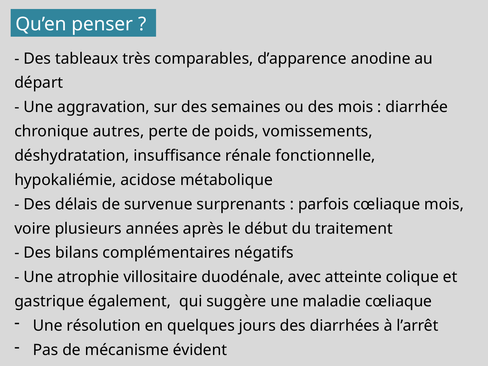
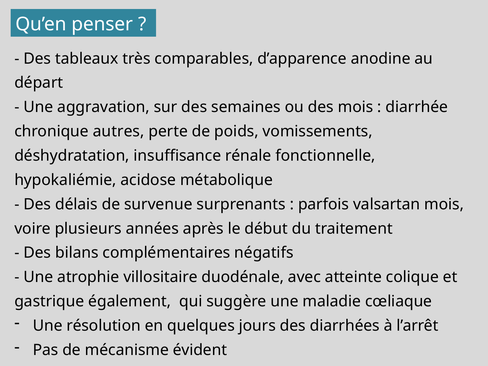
parfois cœliaque: cœliaque -> valsartan
